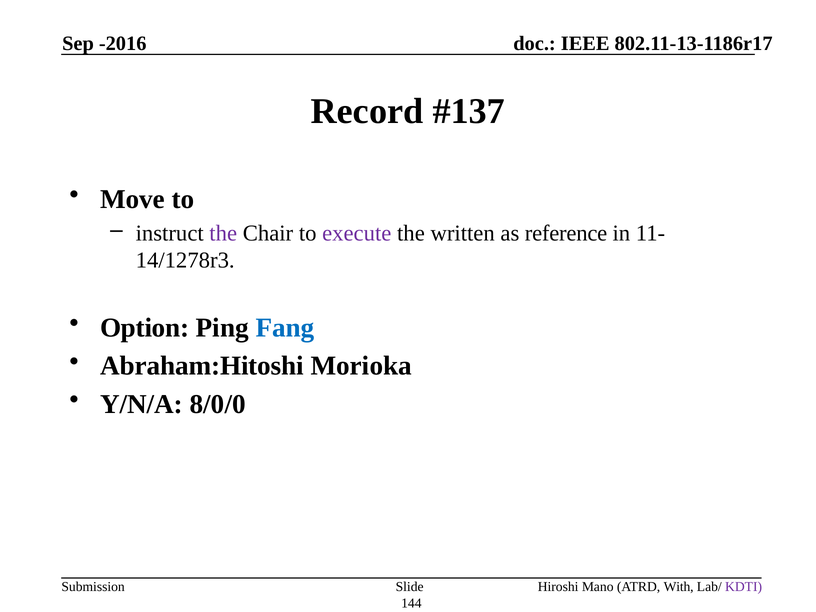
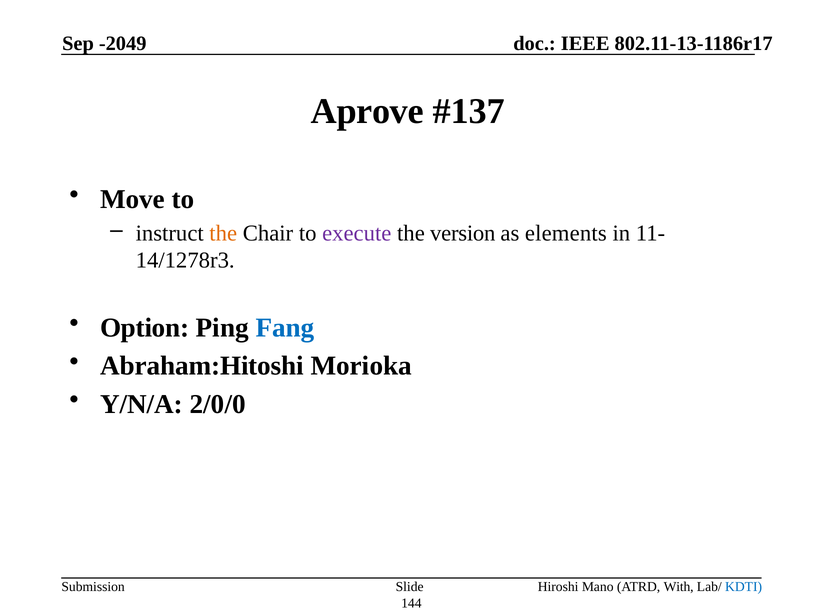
-2016: -2016 -> -2049
Record: Record -> Aprove
the at (223, 233) colour: purple -> orange
written: written -> version
reference: reference -> elements
8/0/0: 8/0/0 -> 2/0/0
KDTI colour: purple -> blue
